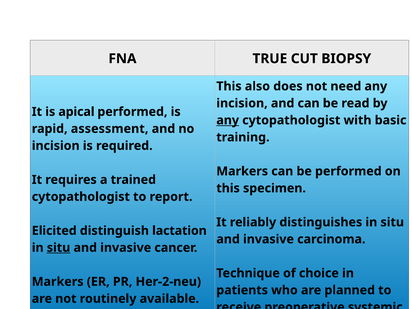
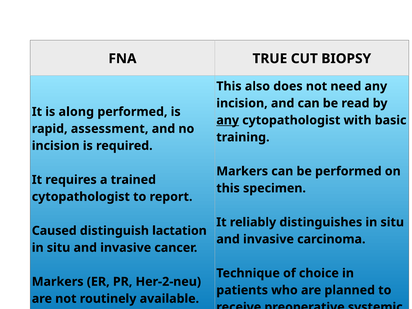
apical: apical -> along
Elicited: Elicited -> Caused
situ at (59, 248) underline: present -> none
